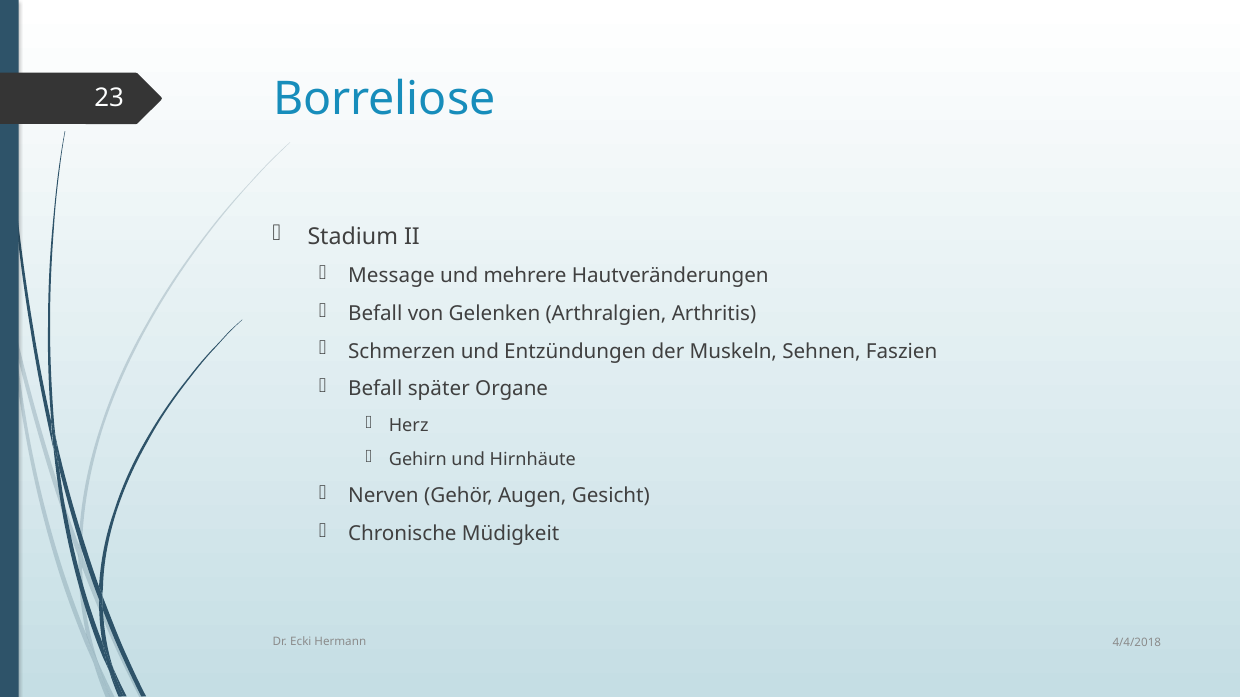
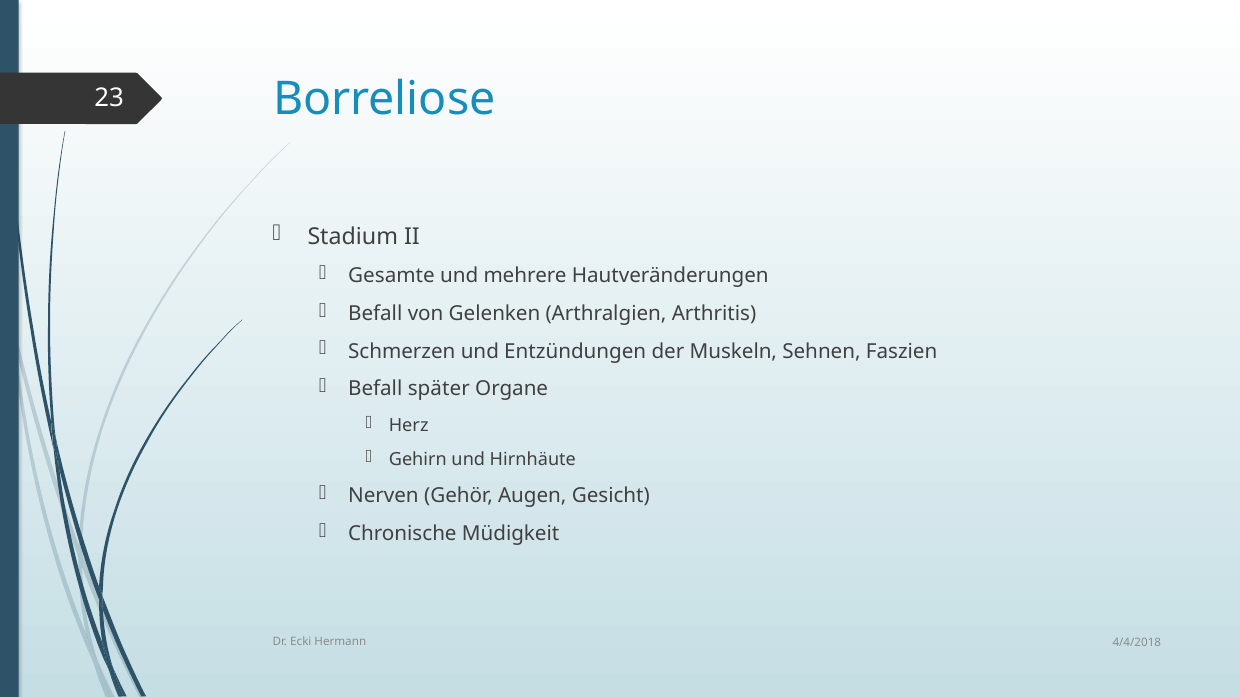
Message: Message -> Gesamte
